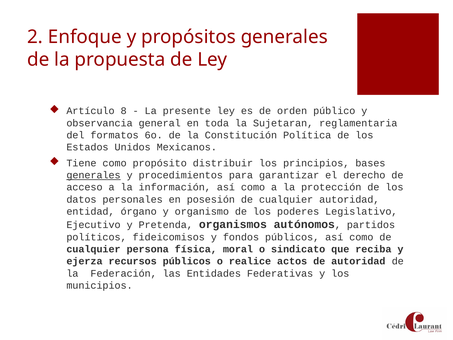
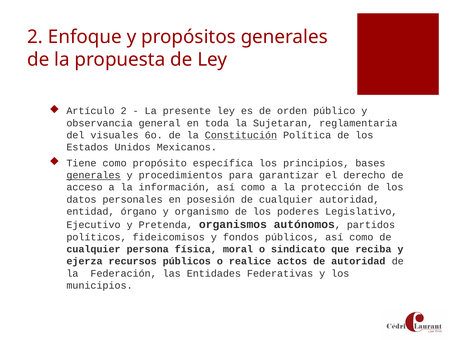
Artículo 8: 8 -> 2
formatos: formatos -> visuales
Constitución underline: none -> present
distribuir: distribuir -> específica
